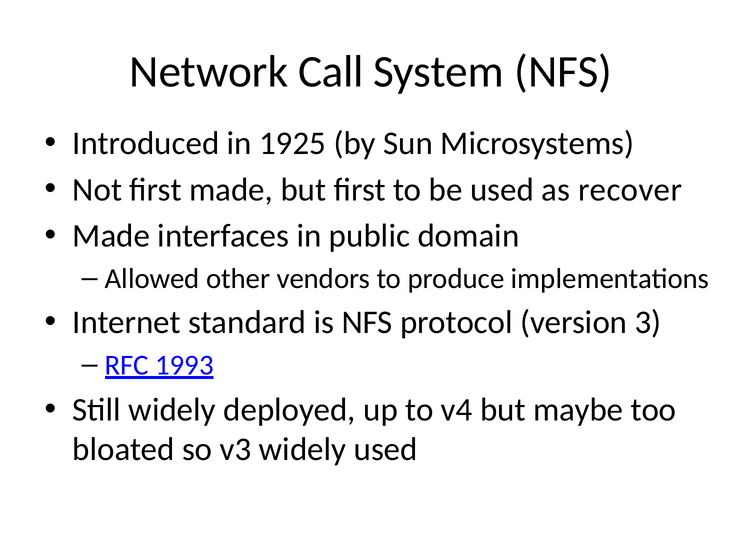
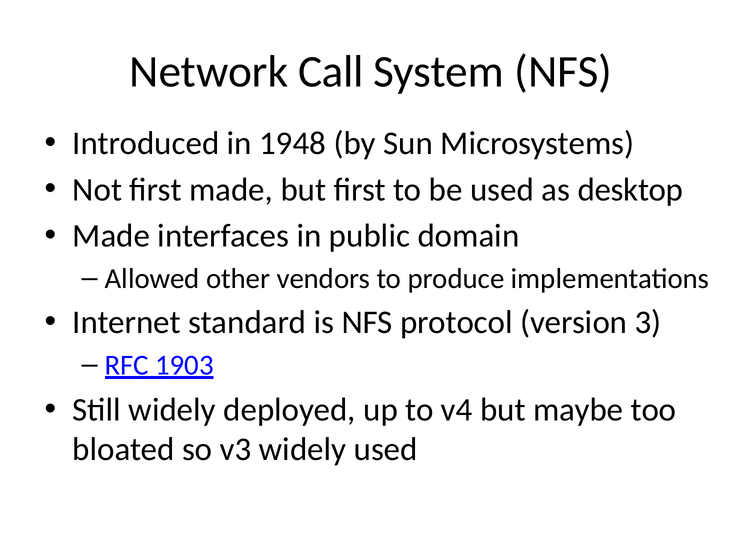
1925: 1925 -> 1948
recover: recover -> desktop
1993: 1993 -> 1903
